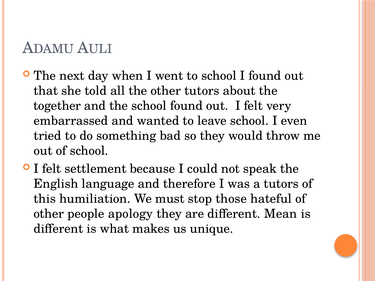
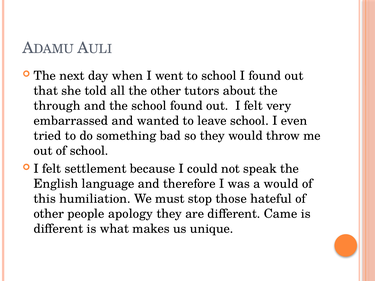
together: together -> through
a tutors: tutors -> would
Mean: Mean -> Came
